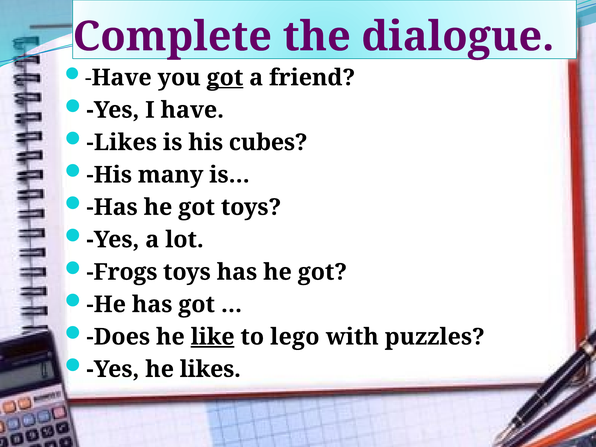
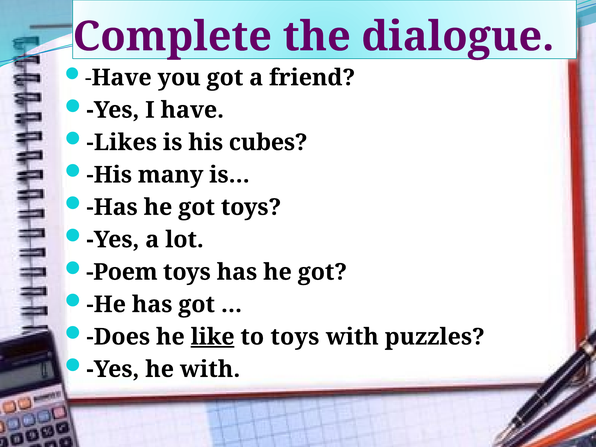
got at (225, 78) underline: present -> none
Frogs: Frogs -> Poem
to lego: lego -> toys
he likes: likes -> with
